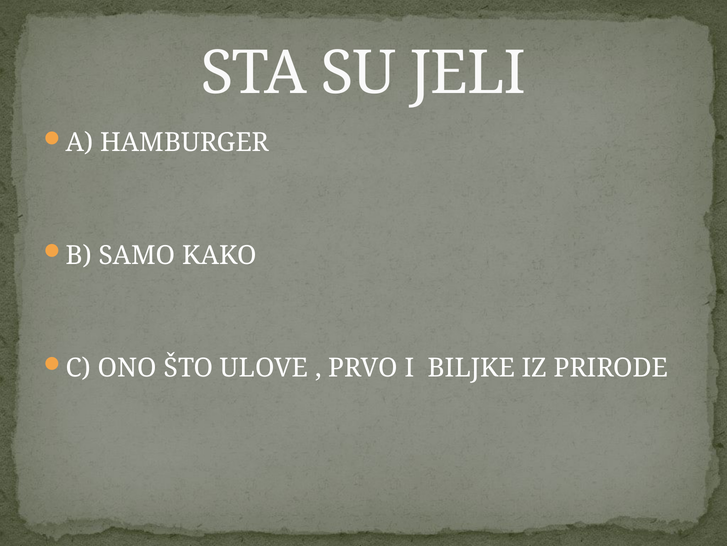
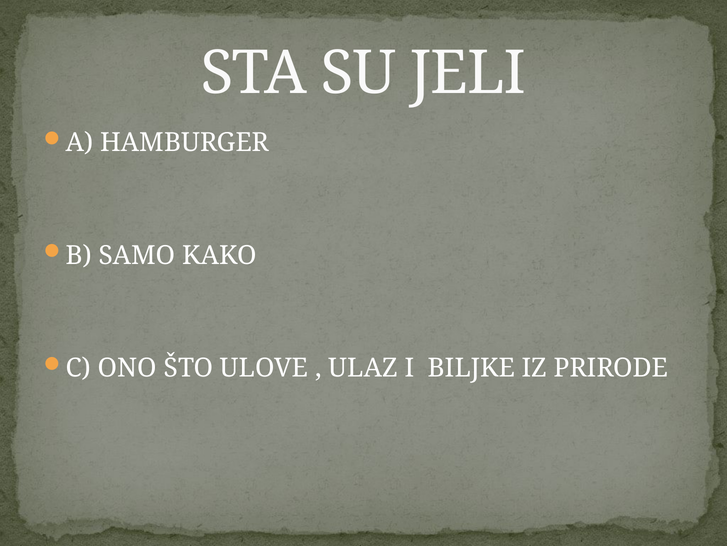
PRVO: PRVO -> ULAZ
